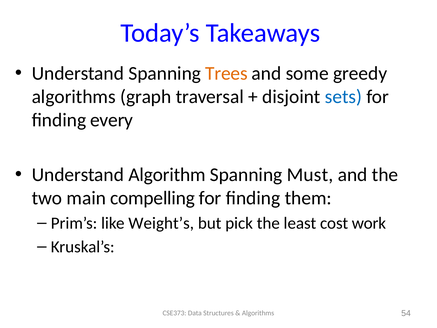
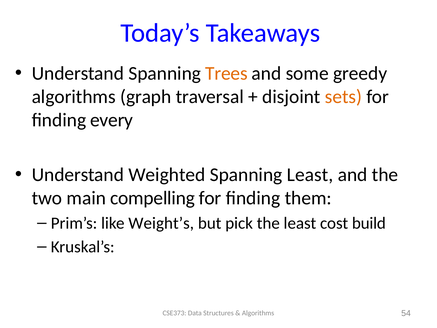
sets colour: blue -> orange
Algorithm: Algorithm -> Weighted
Spanning Must: Must -> Least
work: work -> build
